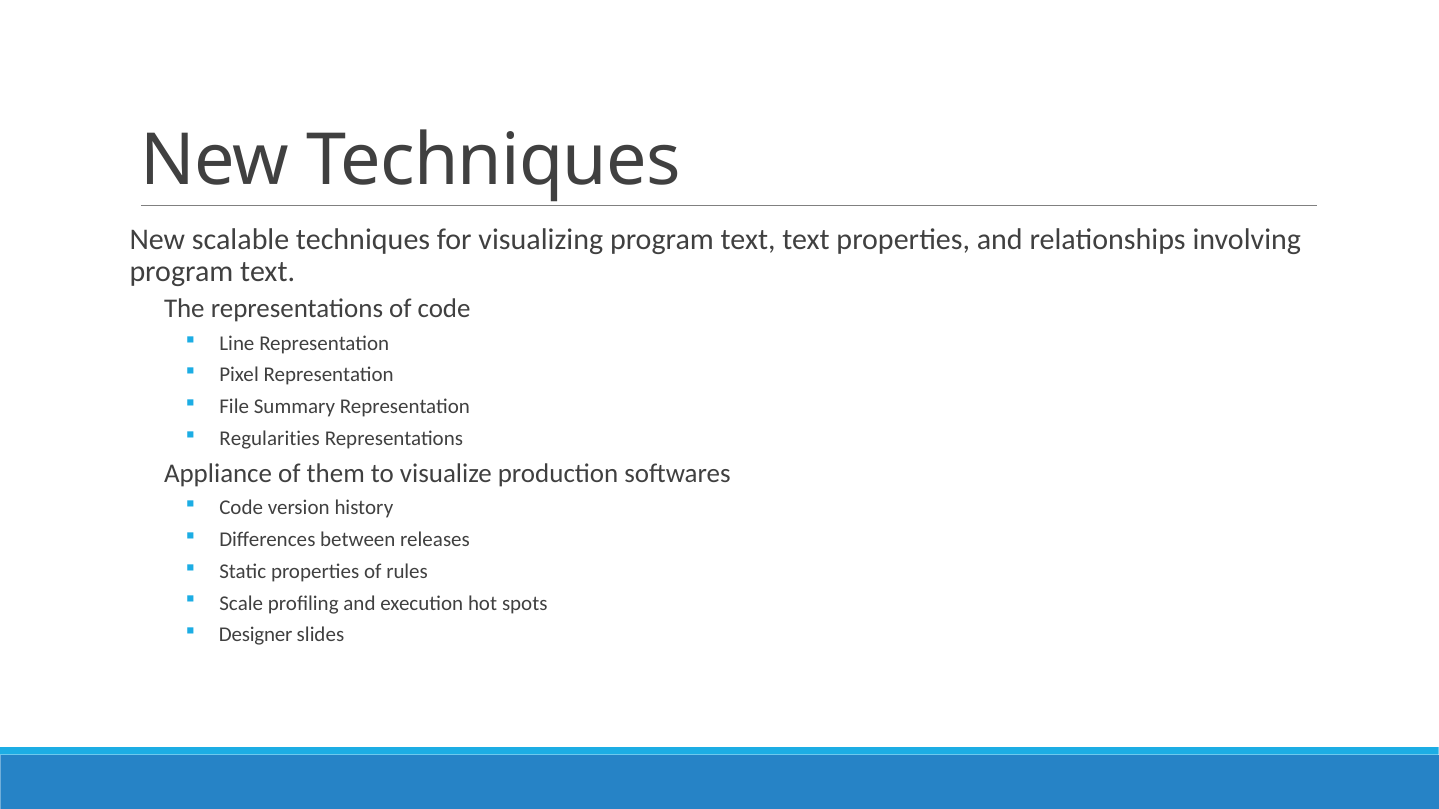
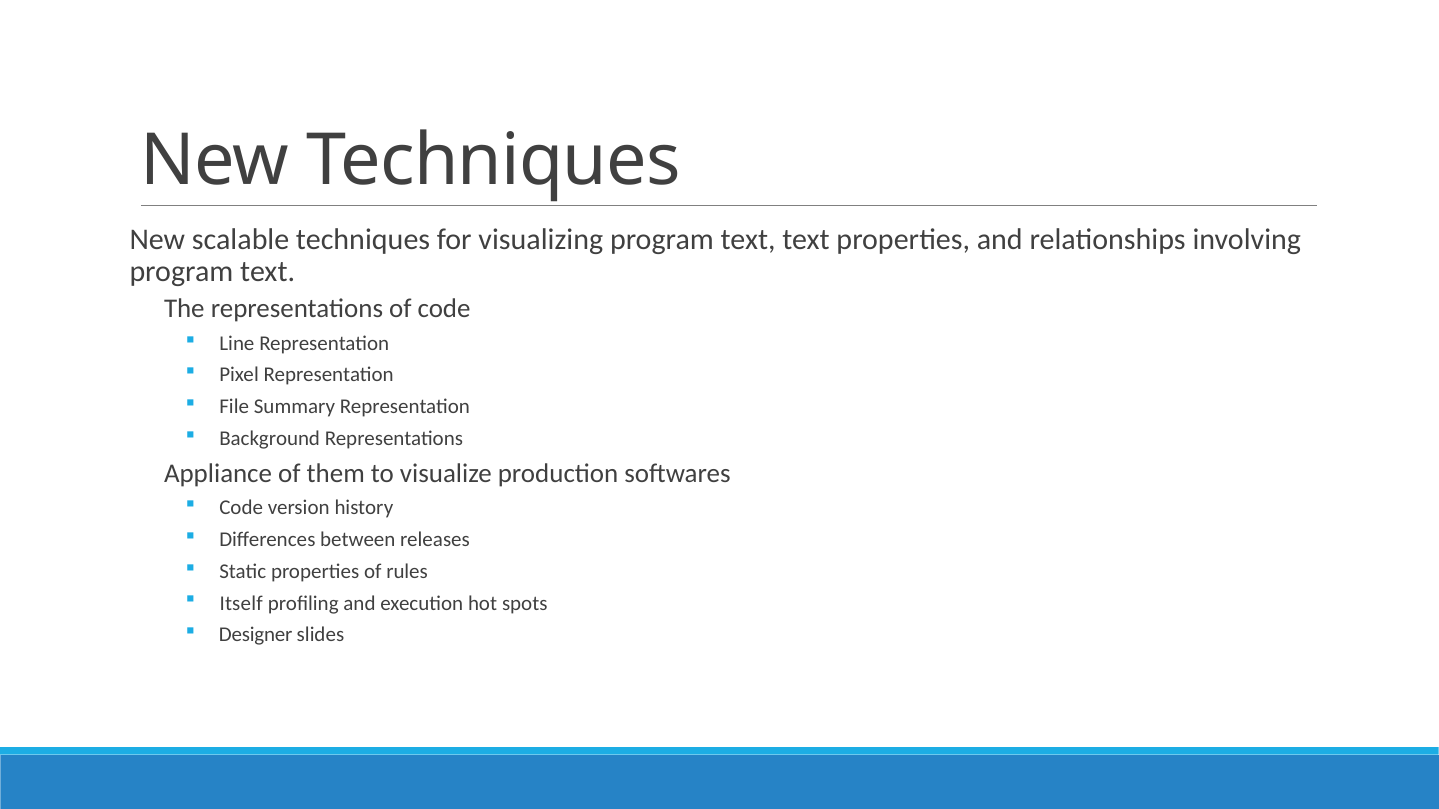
Regularities: Regularities -> Background
Scale: Scale -> Itself
